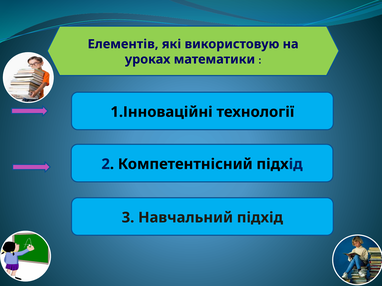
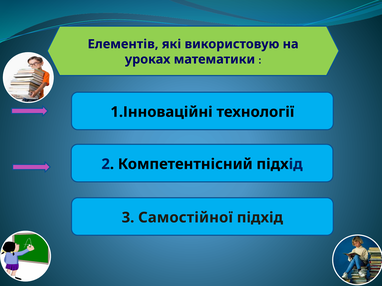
Навчальний: Навчальний -> Самостійної
